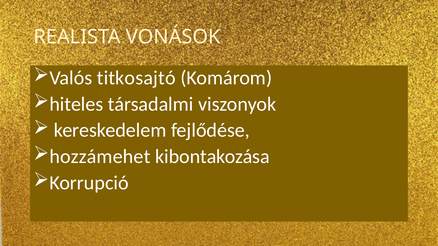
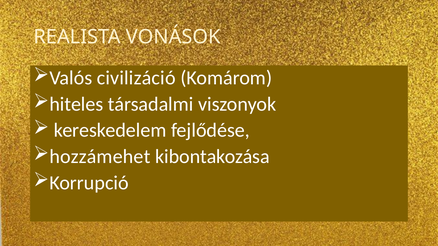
titkosajtó: titkosajtó -> civilizáció
